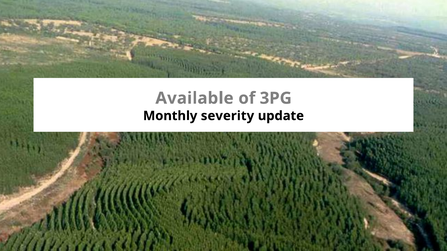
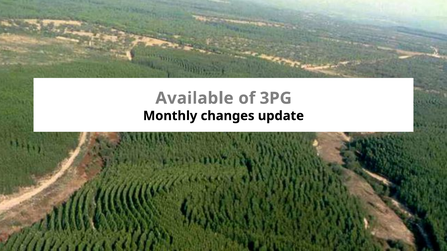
severity: severity -> changes
